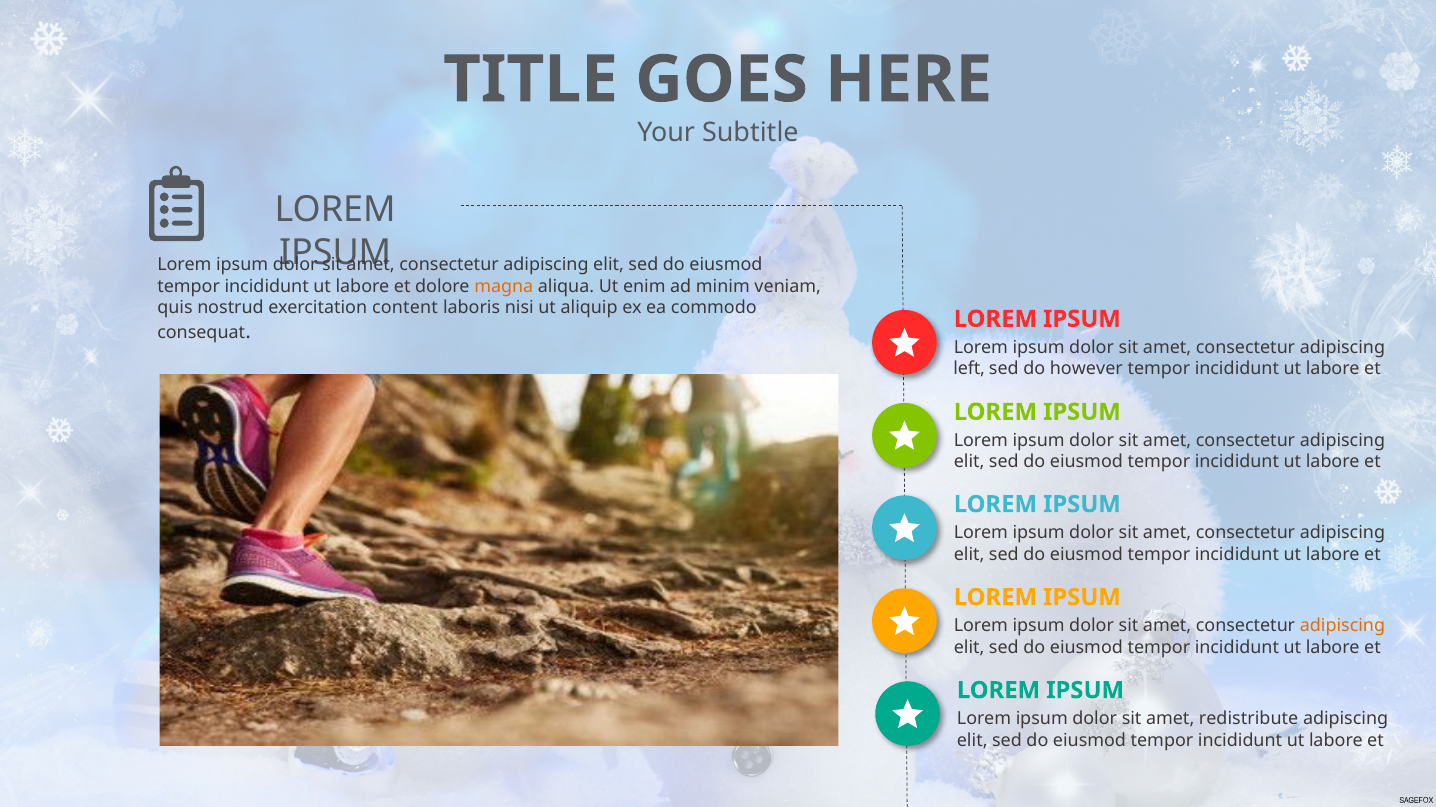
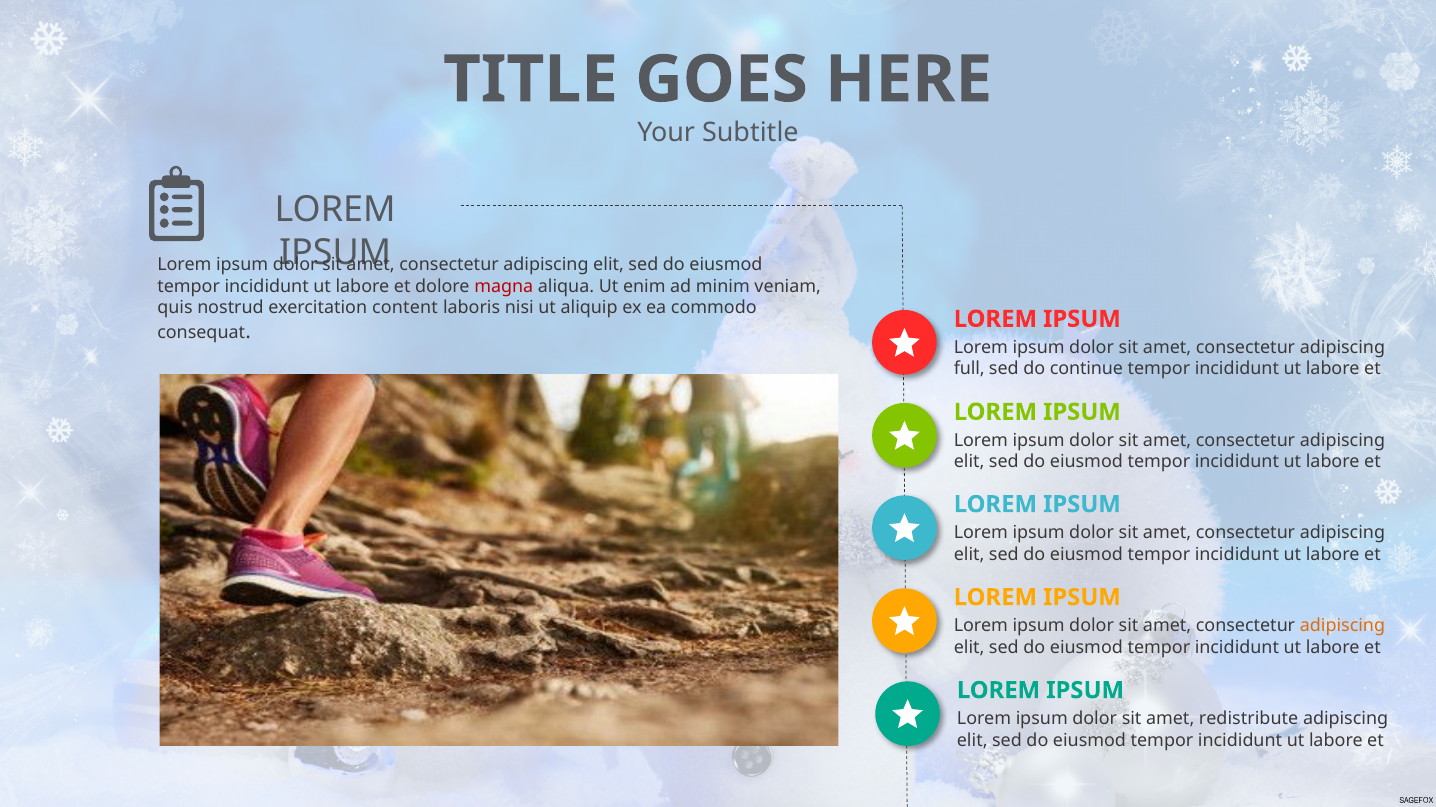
magna colour: orange -> red
left: left -> full
however: however -> continue
